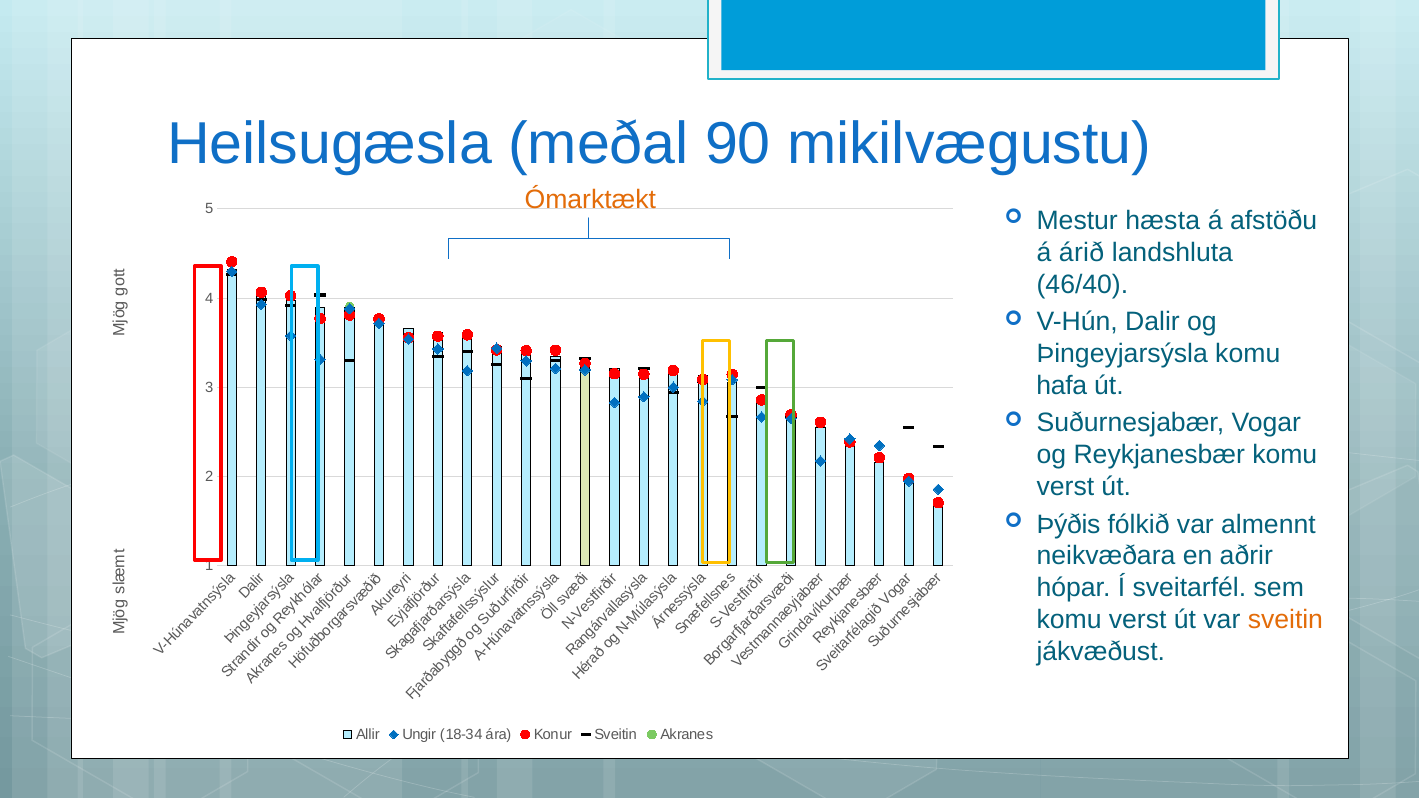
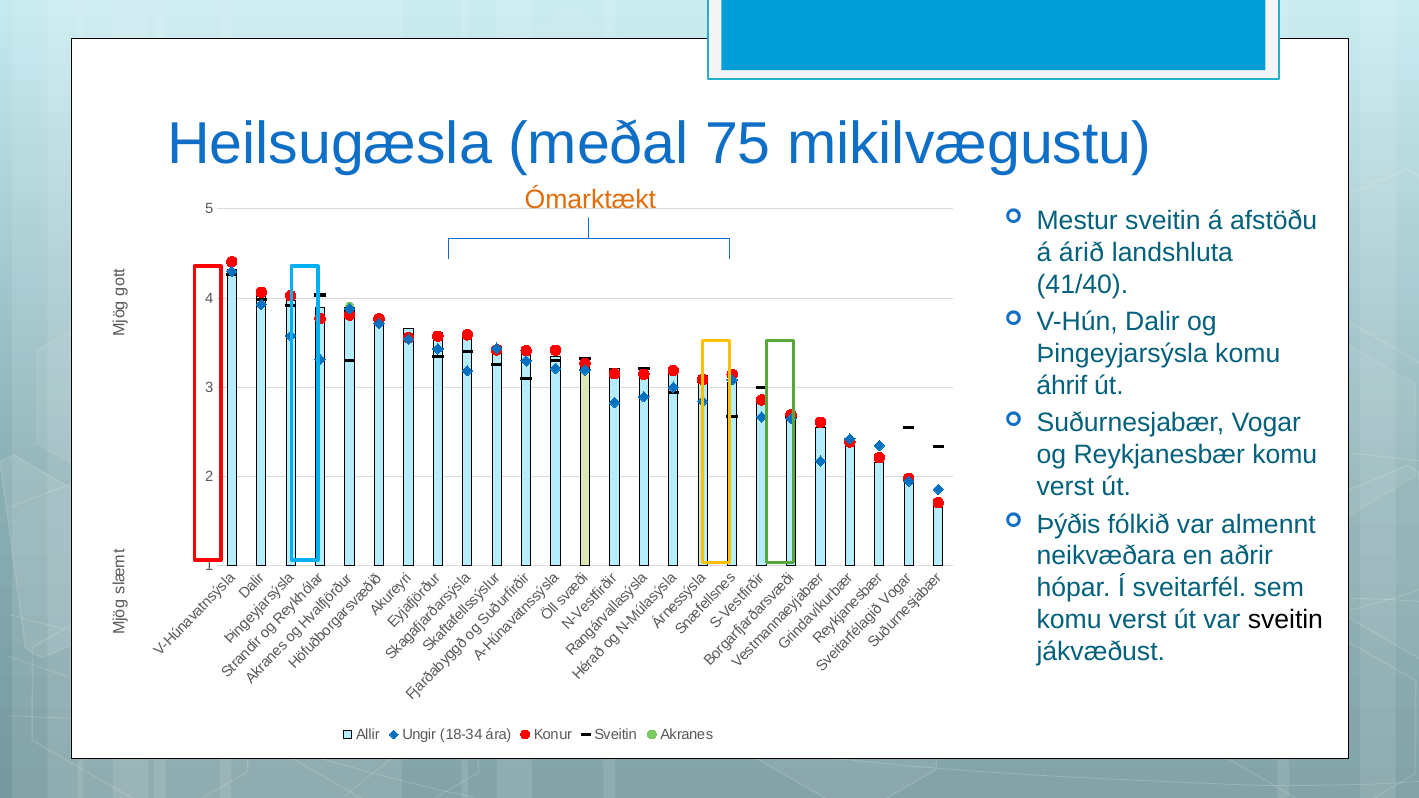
90: 90 -> 75
Mestur hæsta: hæsta -> sveitin
46/40: 46/40 -> 41/40
hafa: hafa -> áhrif
sveitin at (1285, 620) colour: orange -> black
